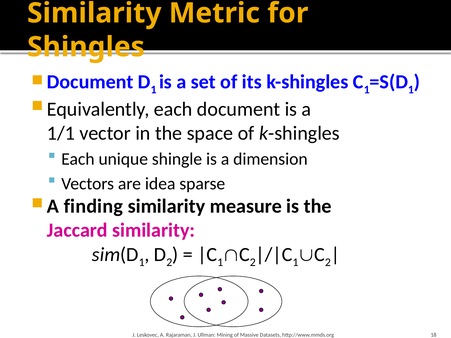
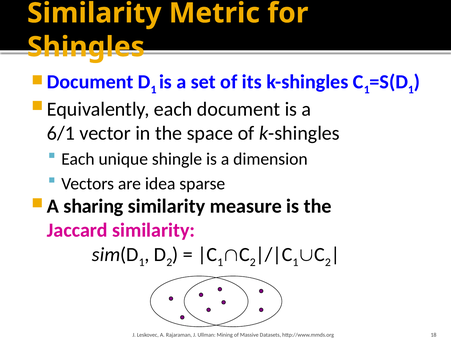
1/1: 1/1 -> 6/1
finding: finding -> sharing
